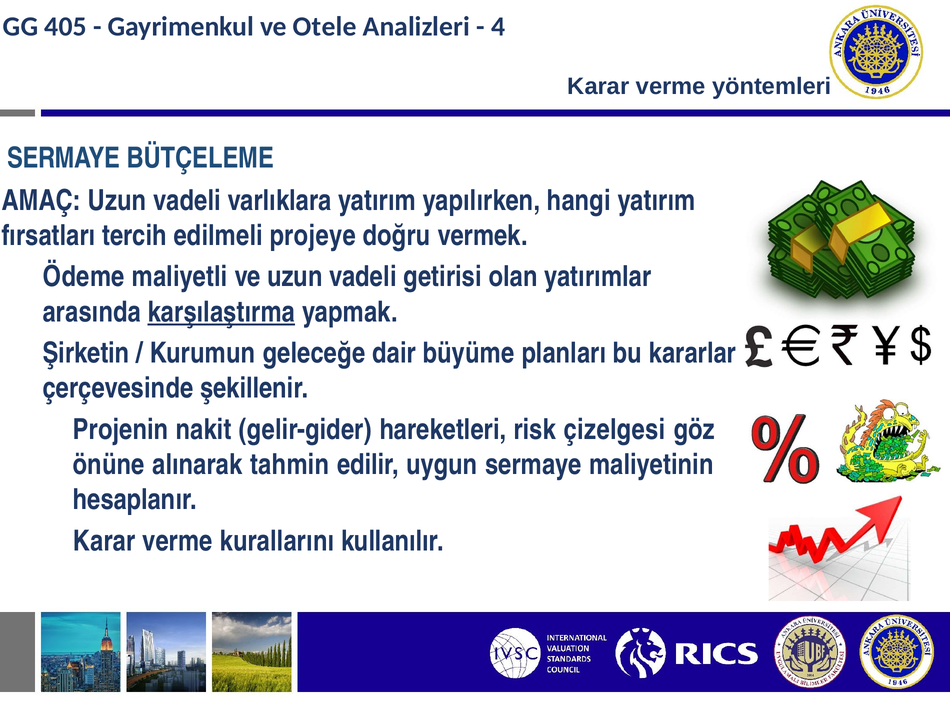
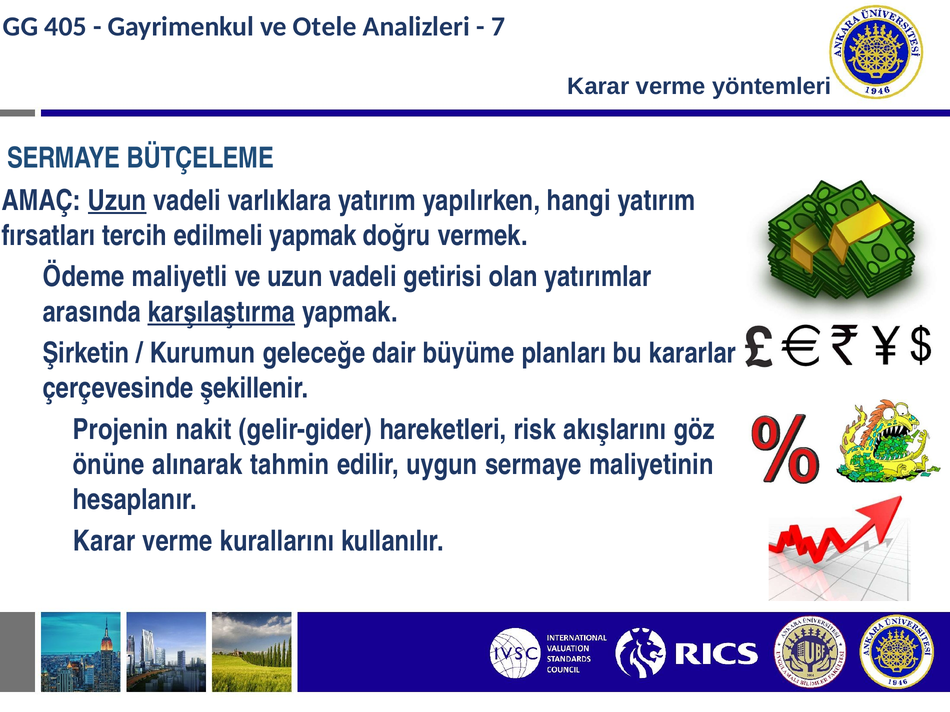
4: 4 -> 7
Uzun at (117, 201) underline: none -> present
edilmeli projeye: projeye -> yapmak
çizelgesi: çizelgesi -> akışlarını
